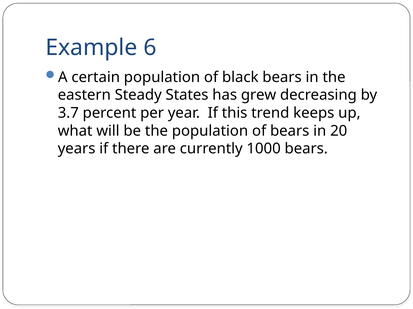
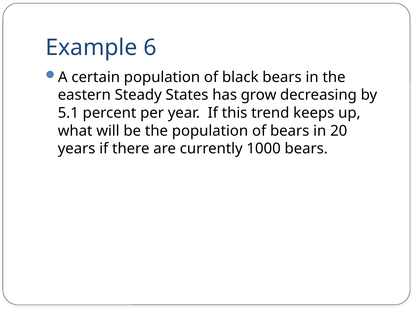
grew: grew -> grow
3.7: 3.7 -> 5.1
